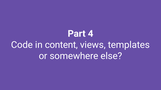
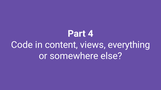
templates: templates -> everything
